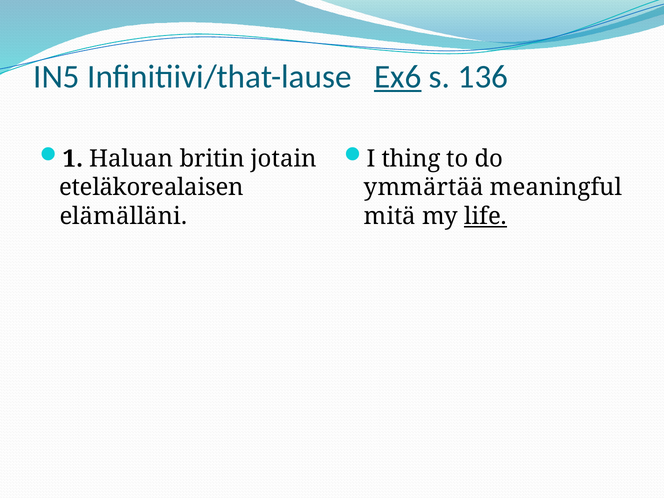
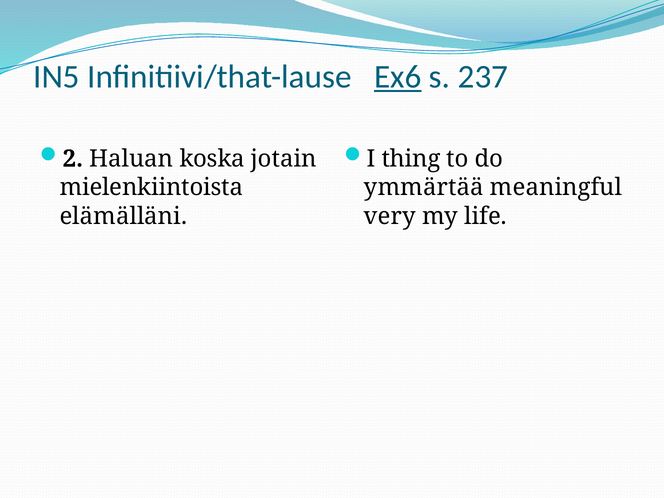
136: 136 -> 237
1: 1 -> 2
britin: britin -> koska
eteläkorealaisen: eteläkorealaisen -> mielenkiintoista
mitä: mitä -> very
life underline: present -> none
